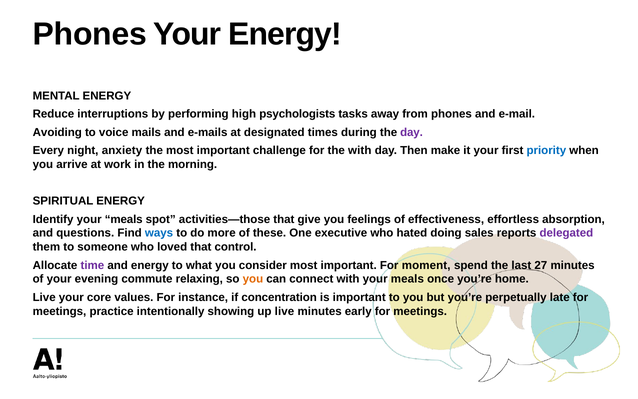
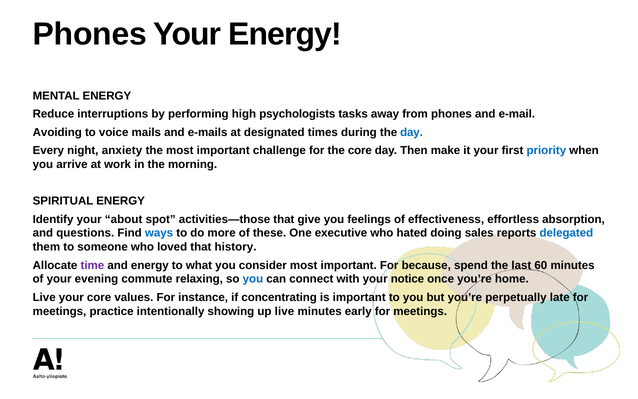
day at (412, 132) colour: purple -> blue
the with: with -> core
Identify your meals: meals -> about
delegated colour: purple -> blue
control: control -> history
moment: moment -> because
27: 27 -> 60
you at (253, 279) colour: orange -> blue
with your meals: meals -> notice
concentration: concentration -> concentrating
